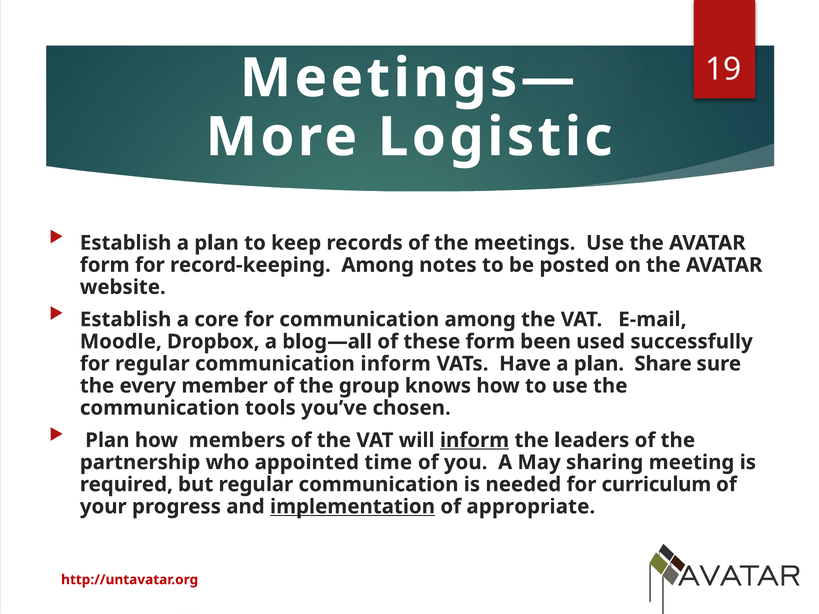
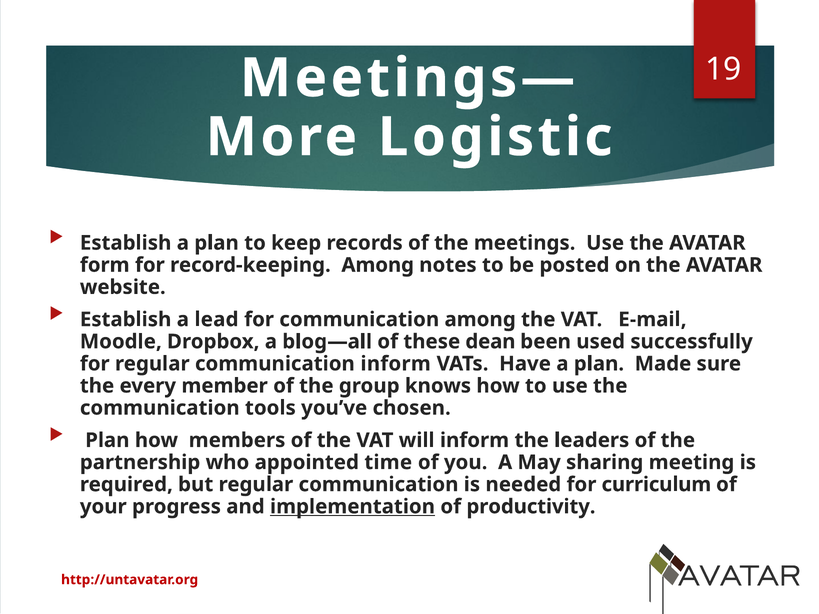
core: core -> lead
these form: form -> dean
Share: Share -> Made
inform at (475, 440) underline: present -> none
appropriate: appropriate -> productivity
